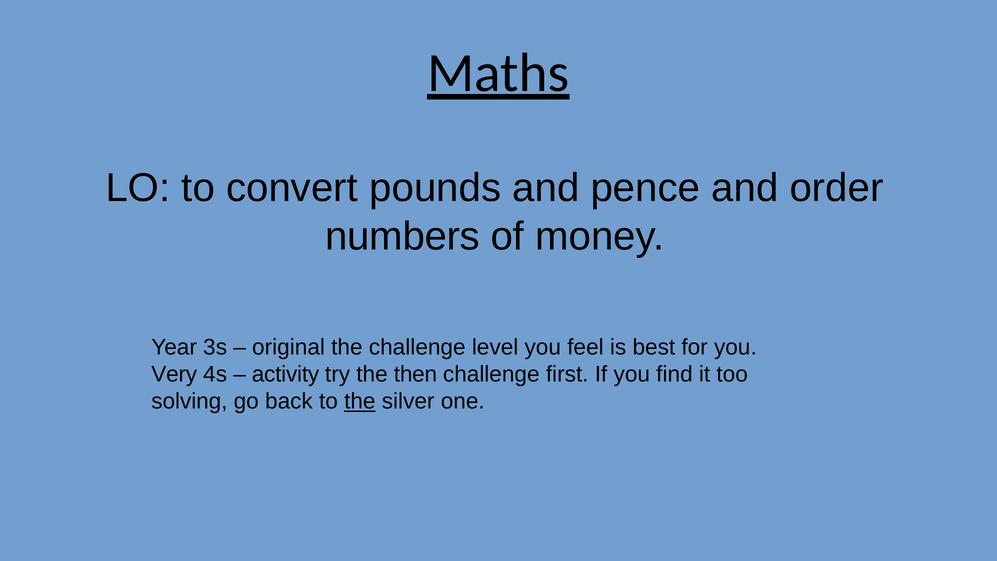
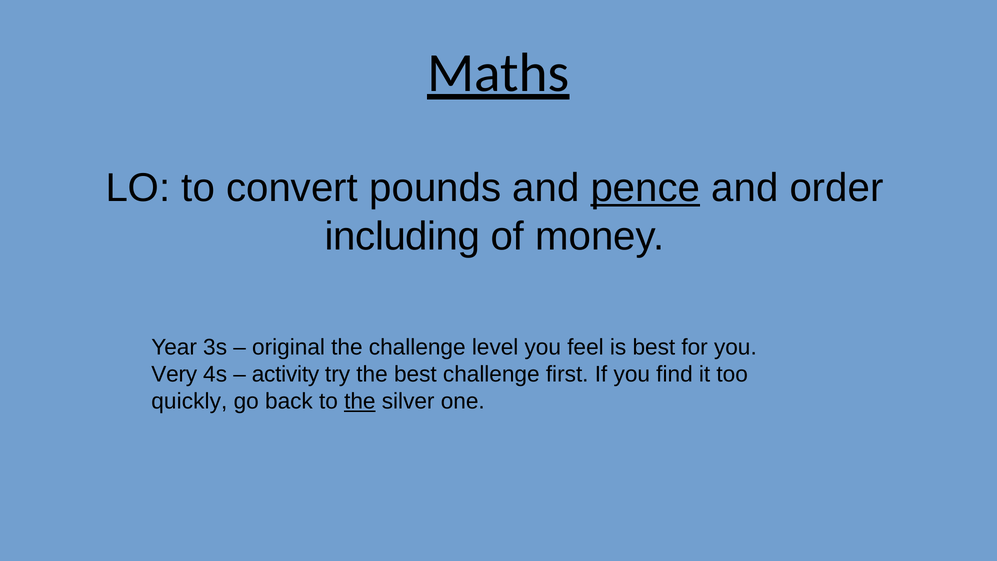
pence underline: none -> present
numbers: numbers -> including
the then: then -> best
solving: solving -> quickly
